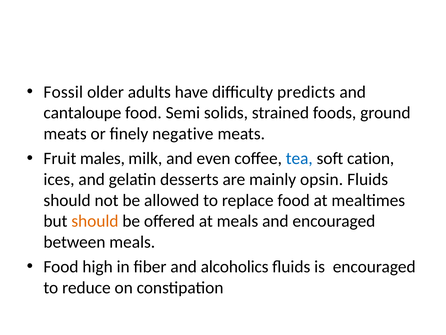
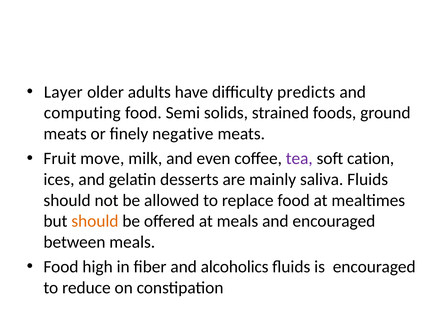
Fossil: Fossil -> Layer
cantaloupe: cantaloupe -> computing
males: males -> move
tea colour: blue -> purple
opsin: opsin -> saliva
